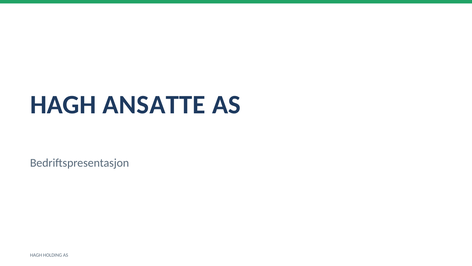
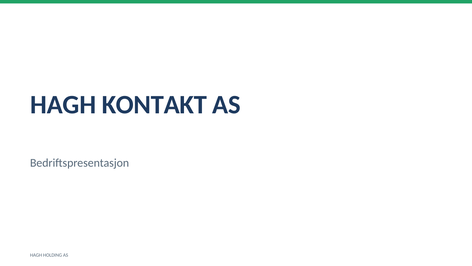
ANSATTE: ANSATTE -> KONTAKT
